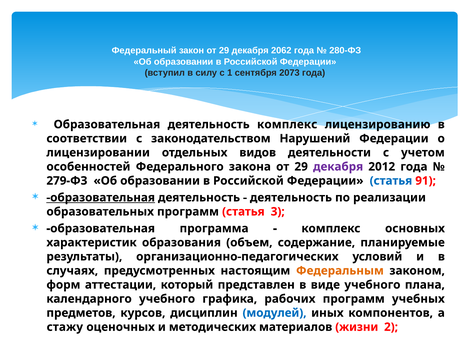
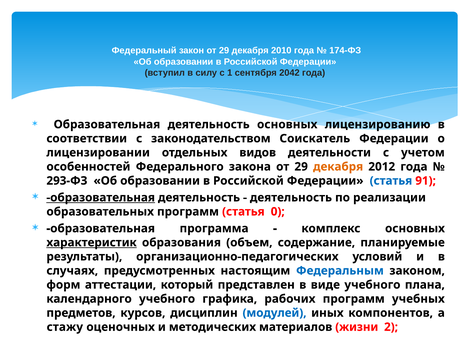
2062: 2062 -> 2010
280-ФЗ: 280-ФЗ -> 174-ФЗ
2073: 2073 -> 2042
деятельность комплекс: комплекс -> основных
Нарушений: Нарушений -> Соискатель
декабря at (338, 167) colour: purple -> orange
279-ФЗ: 279-ФЗ -> 293-ФЗ
3: 3 -> 0
характеристик underline: none -> present
Федеральным colour: orange -> blue
